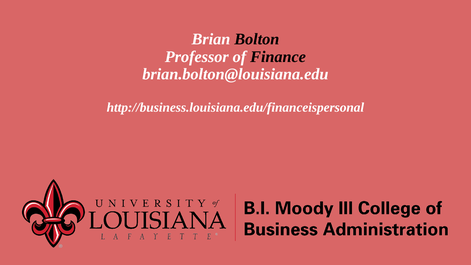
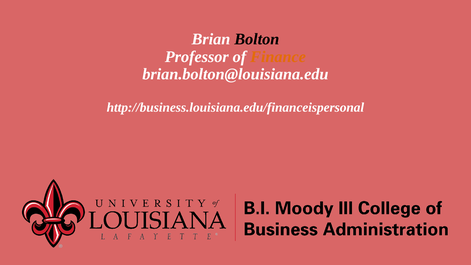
Finance colour: black -> orange
